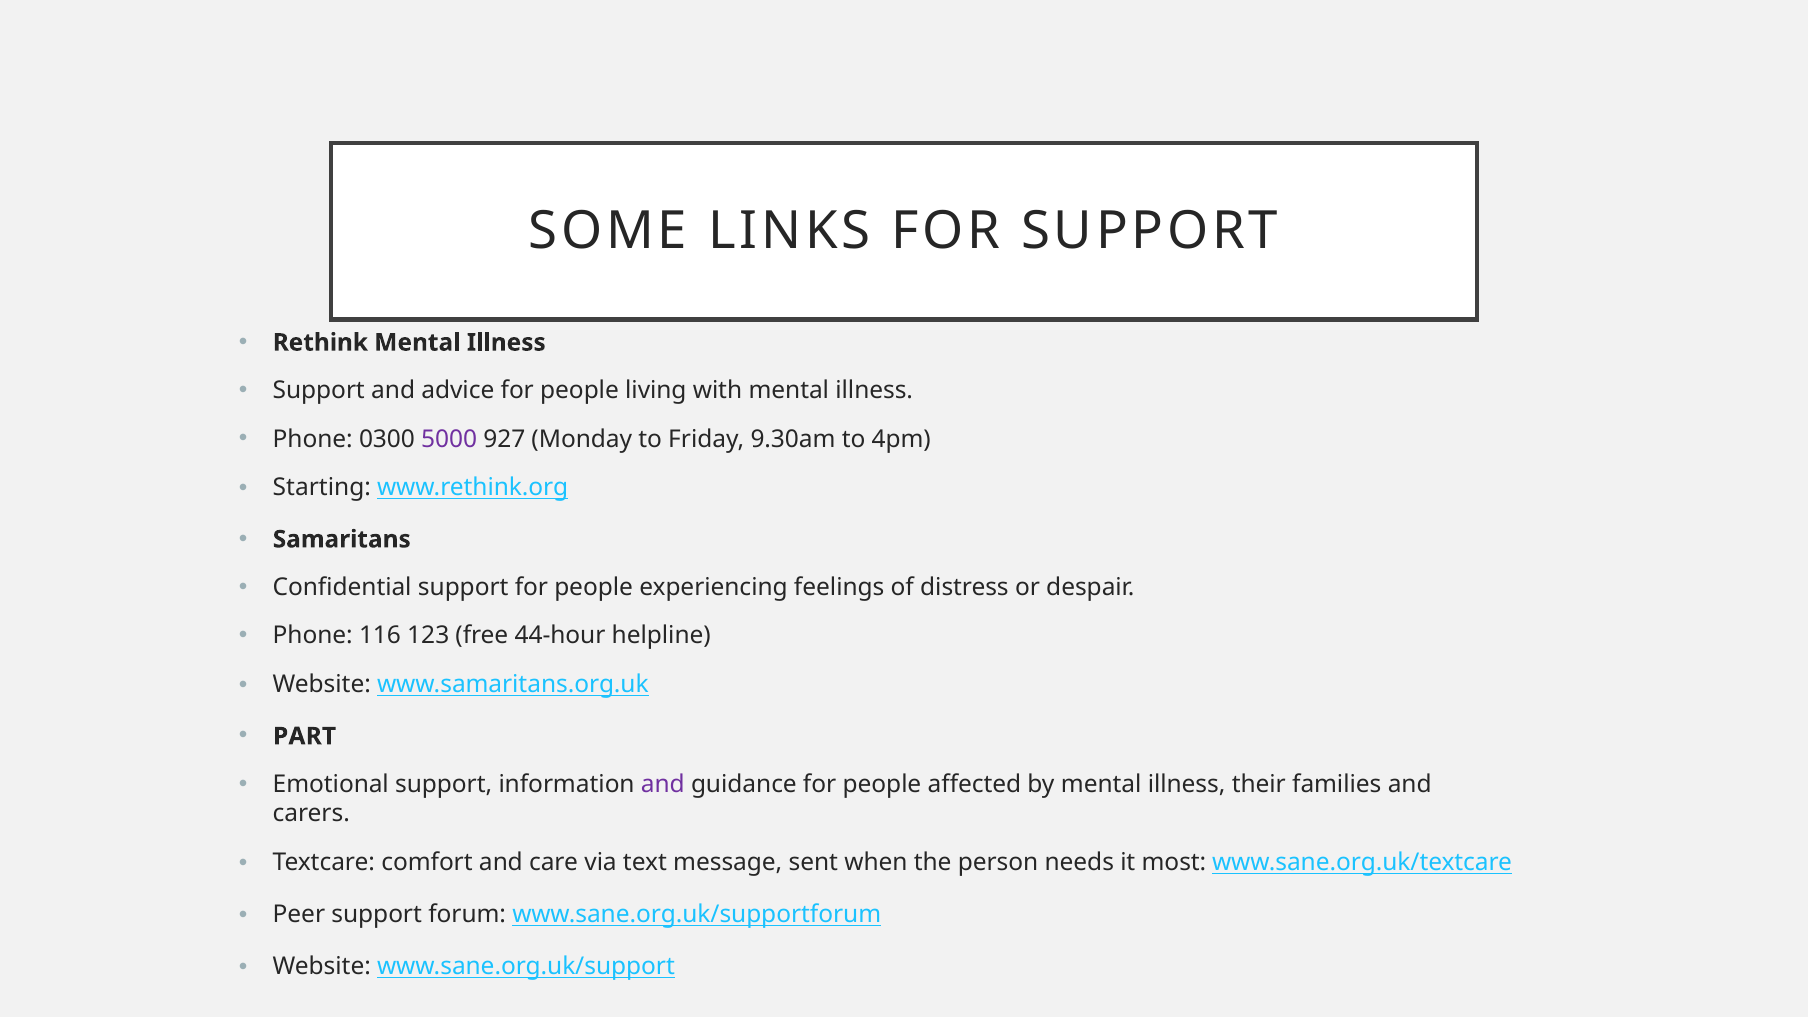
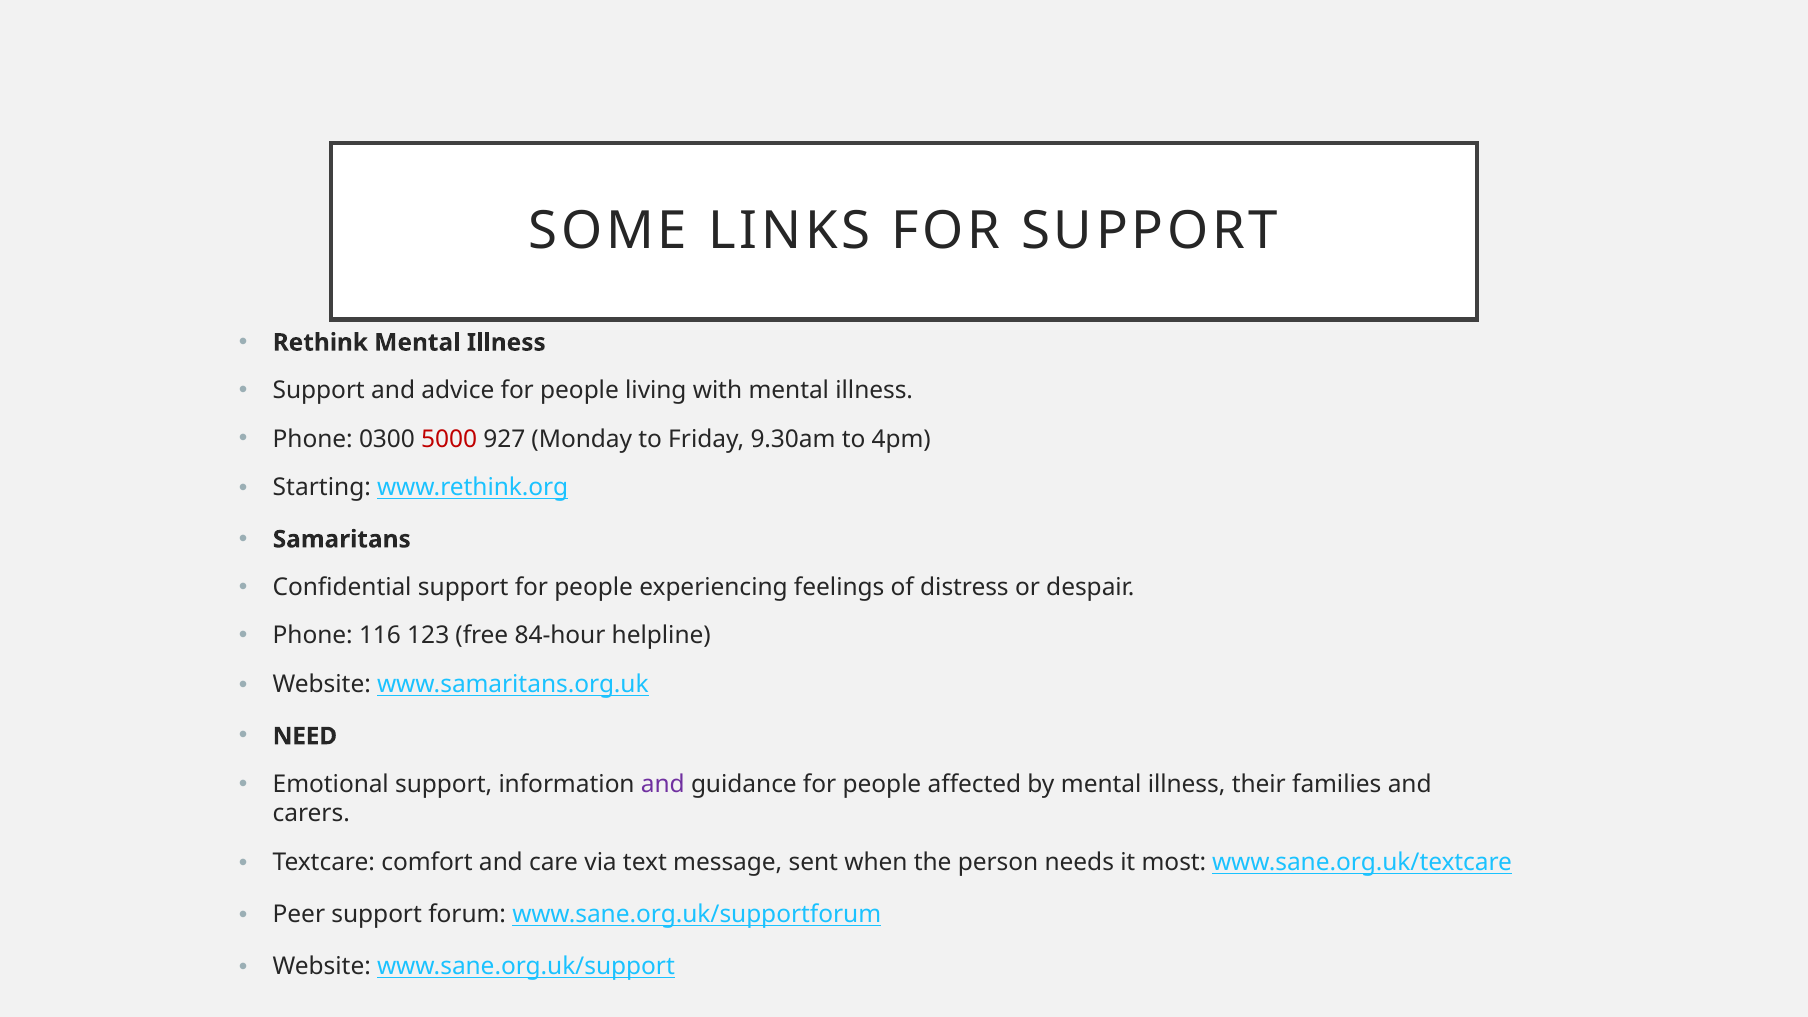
5000 colour: purple -> red
44-hour: 44-hour -> 84-hour
PART: PART -> NEED
